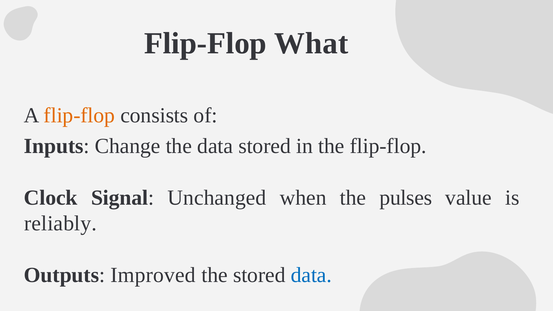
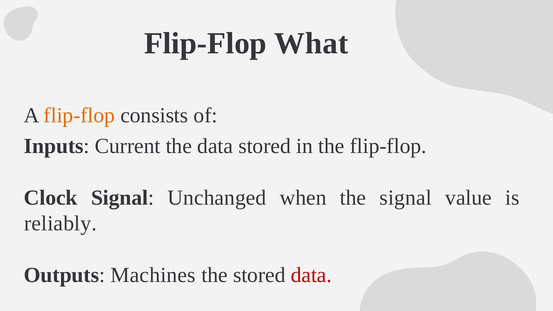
Change: Change -> Current
the pulses: pulses -> signal
Improved: Improved -> Machines
data at (311, 275) colour: blue -> red
